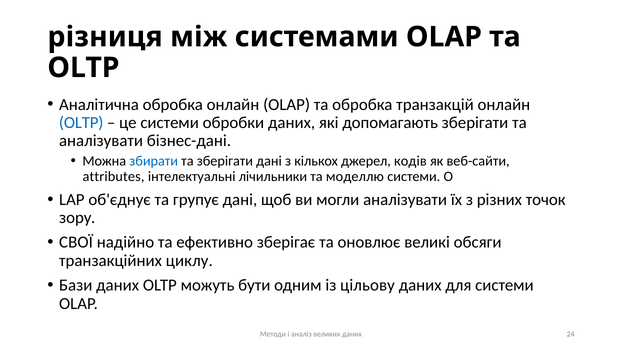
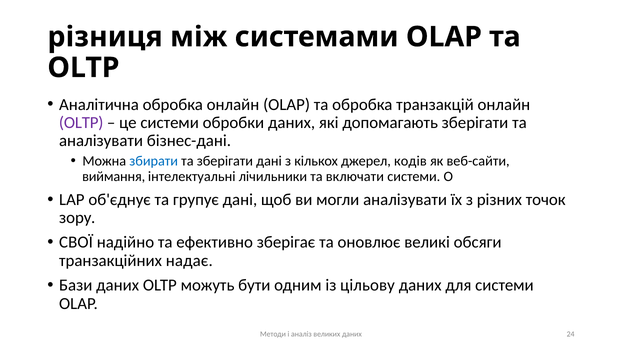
OLTP at (81, 123) colour: blue -> purple
attributes: attributes -> виймання
моделлю: моделлю -> включати
циклу: циклу -> надає
